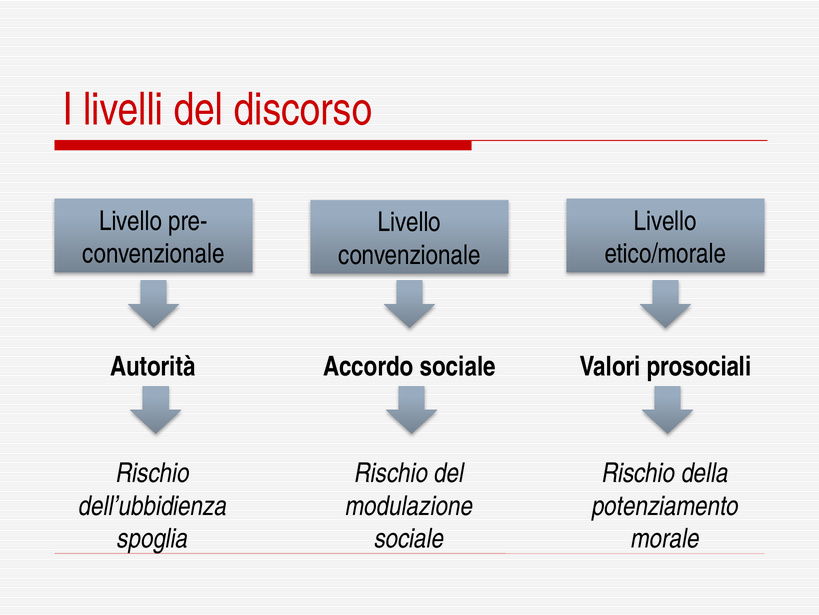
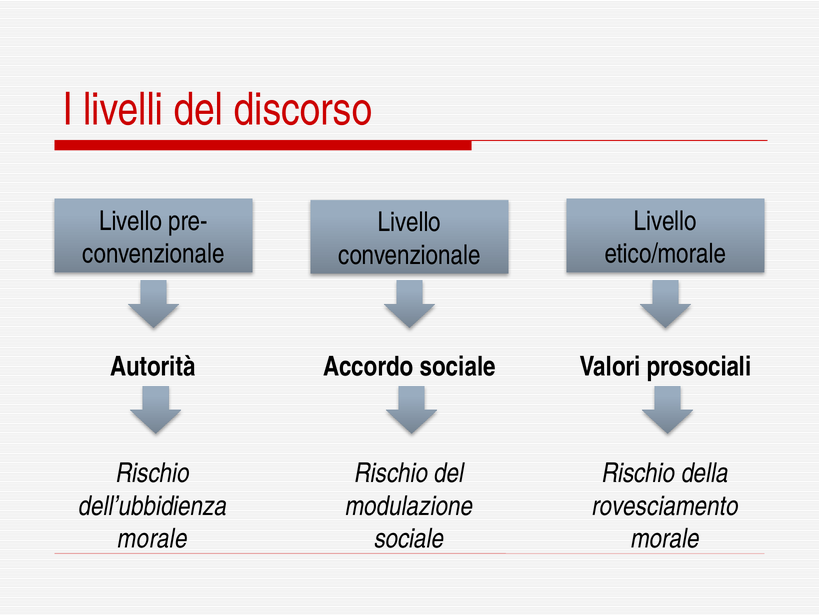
potenziamento: potenziamento -> rovesciamento
spoglia at (153, 538): spoglia -> morale
